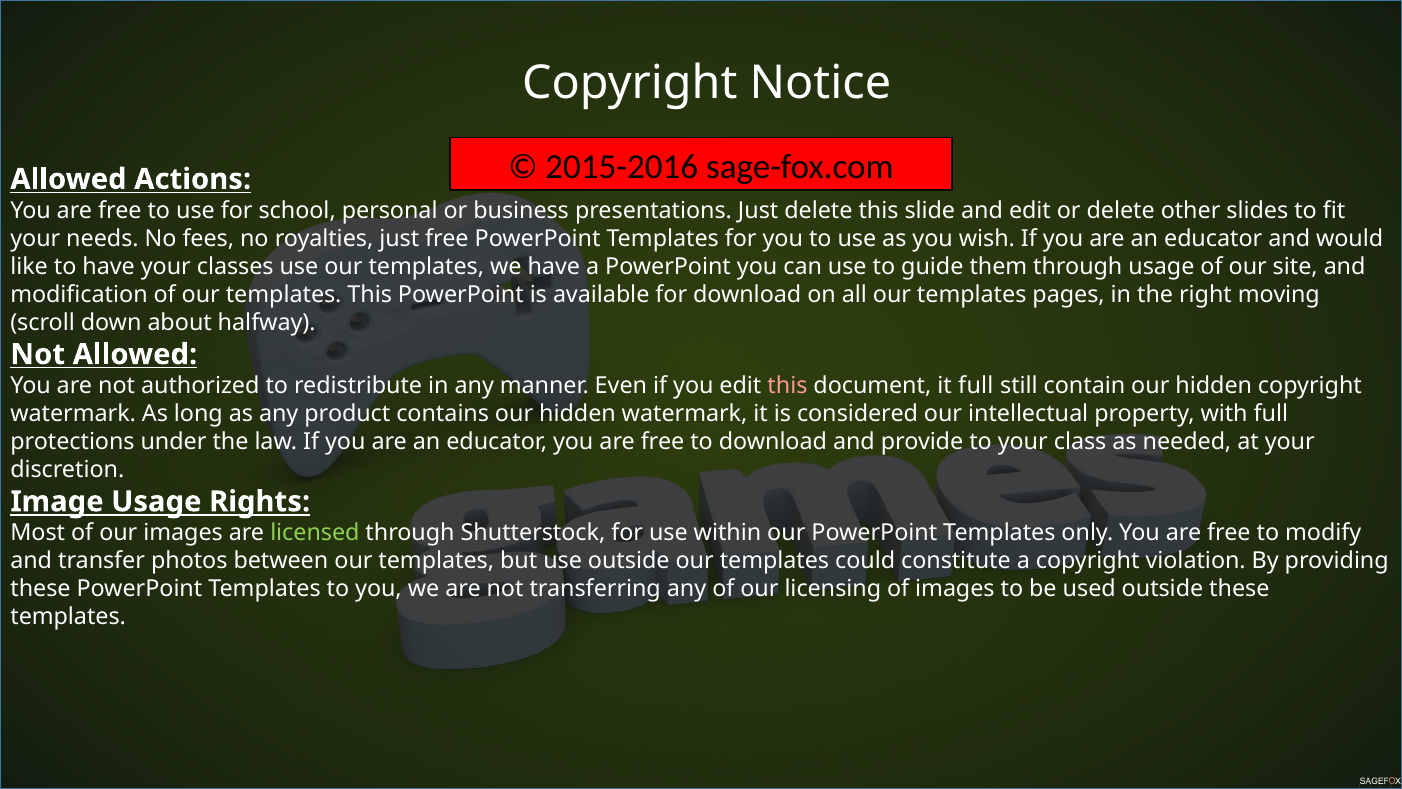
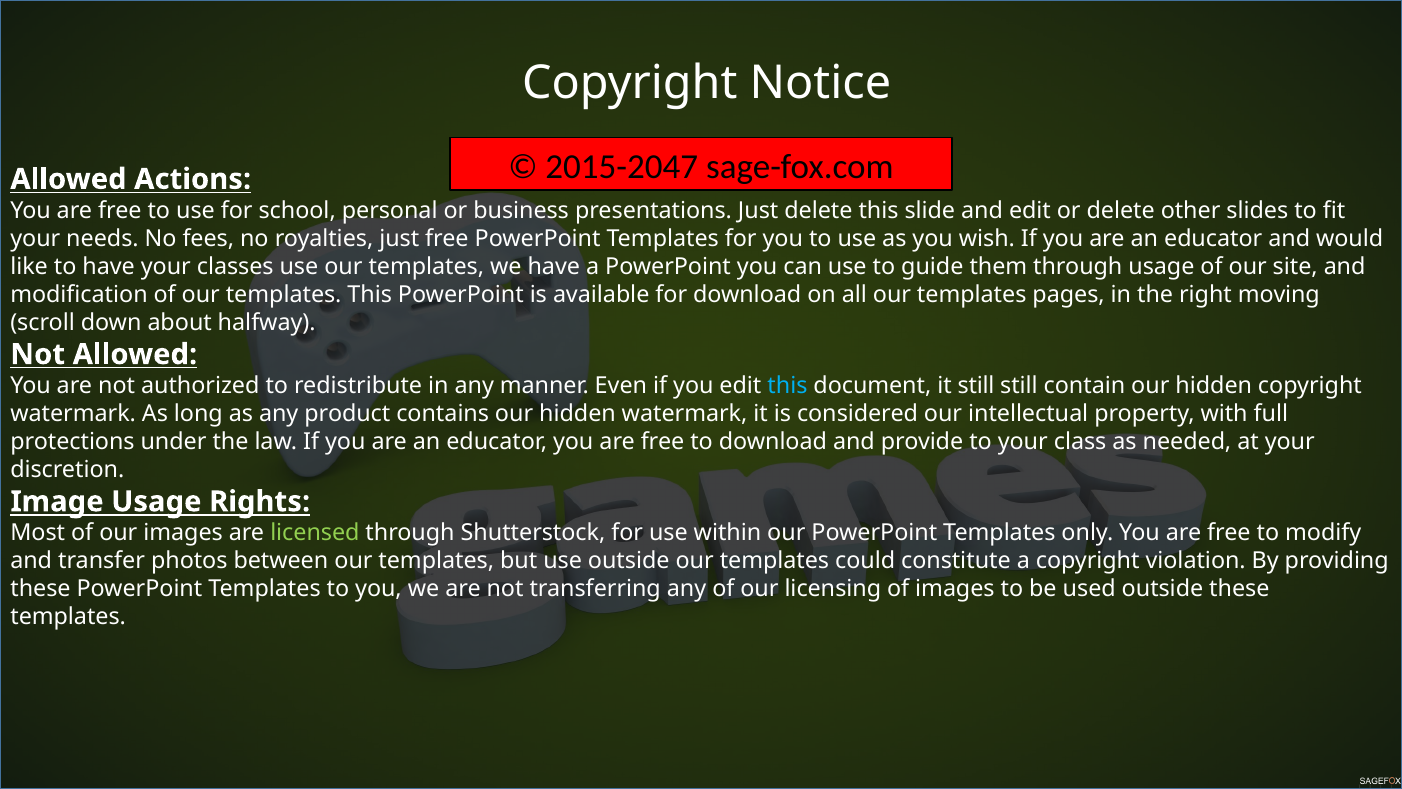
2015-2016: 2015-2016 -> 2015-2047
this at (787, 385) colour: pink -> light blue
it full: full -> still
